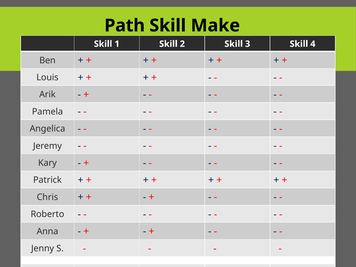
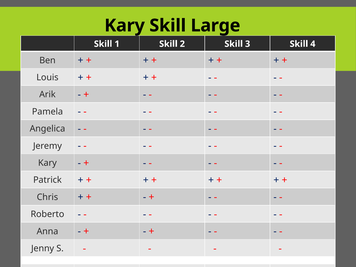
Path at (125, 26): Path -> Kary
Make: Make -> Large
